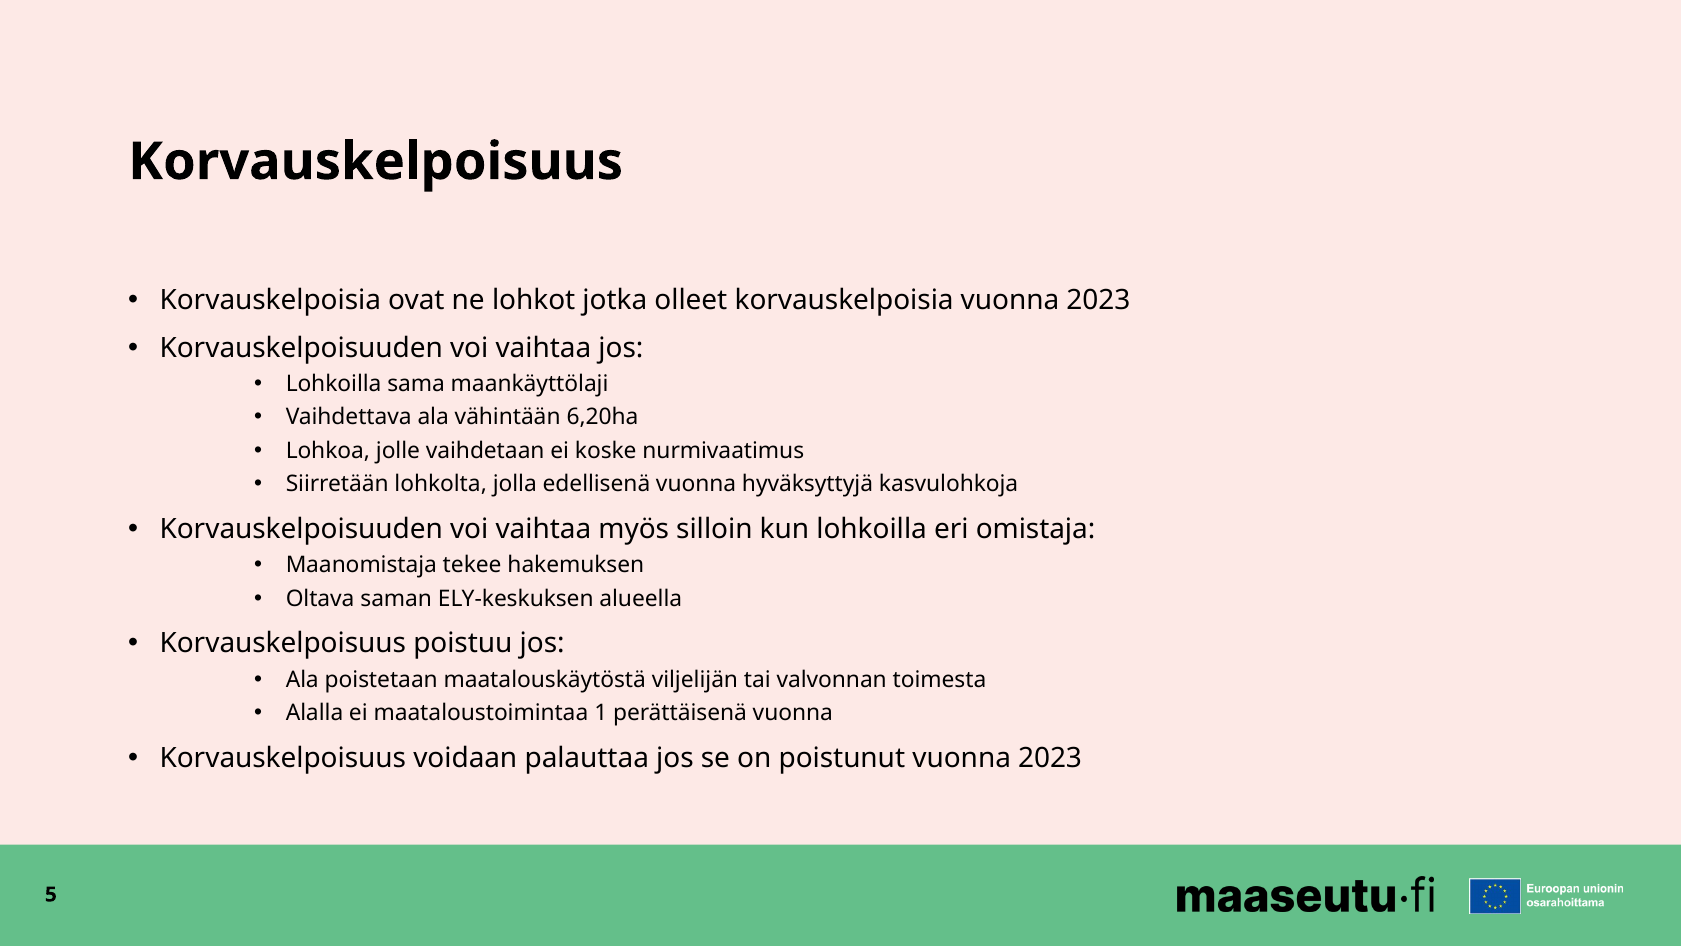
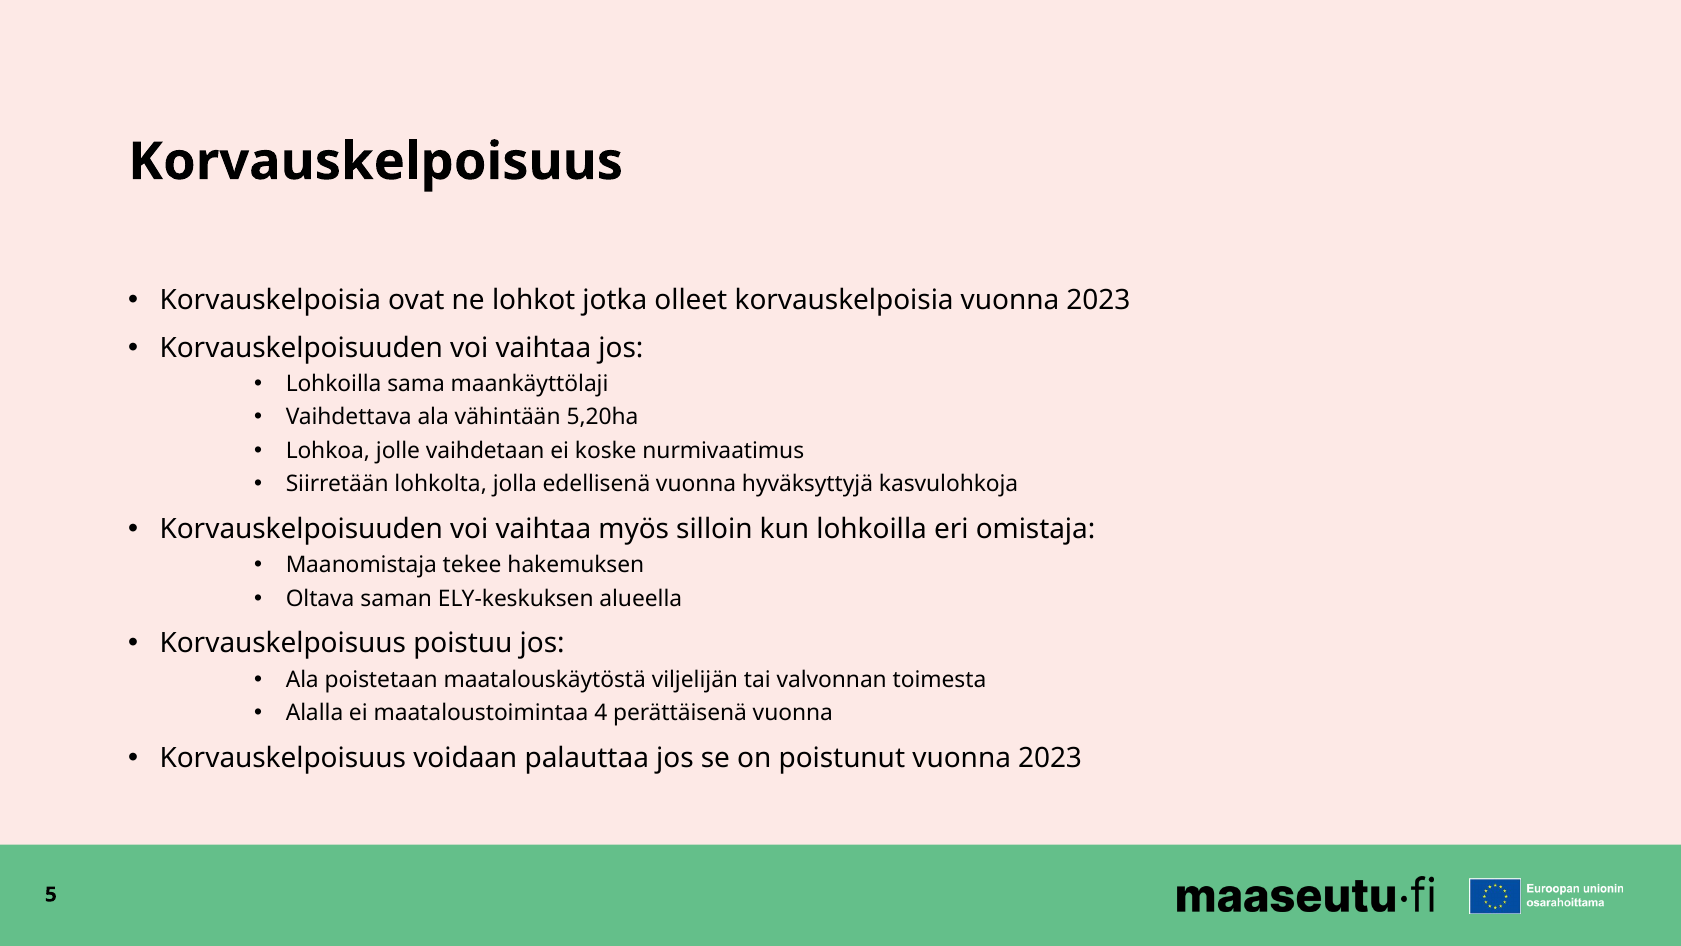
6,20ha: 6,20ha -> 5,20ha
1: 1 -> 4
